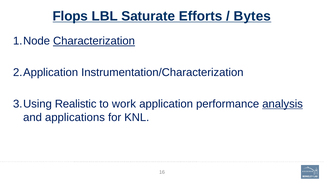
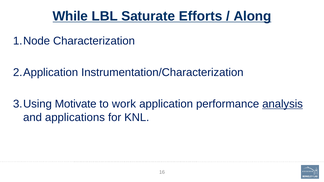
Flops: Flops -> While
Bytes: Bytes -> Along
Characterization underline: present -> none
Realistic: Realistic -> Motivate
